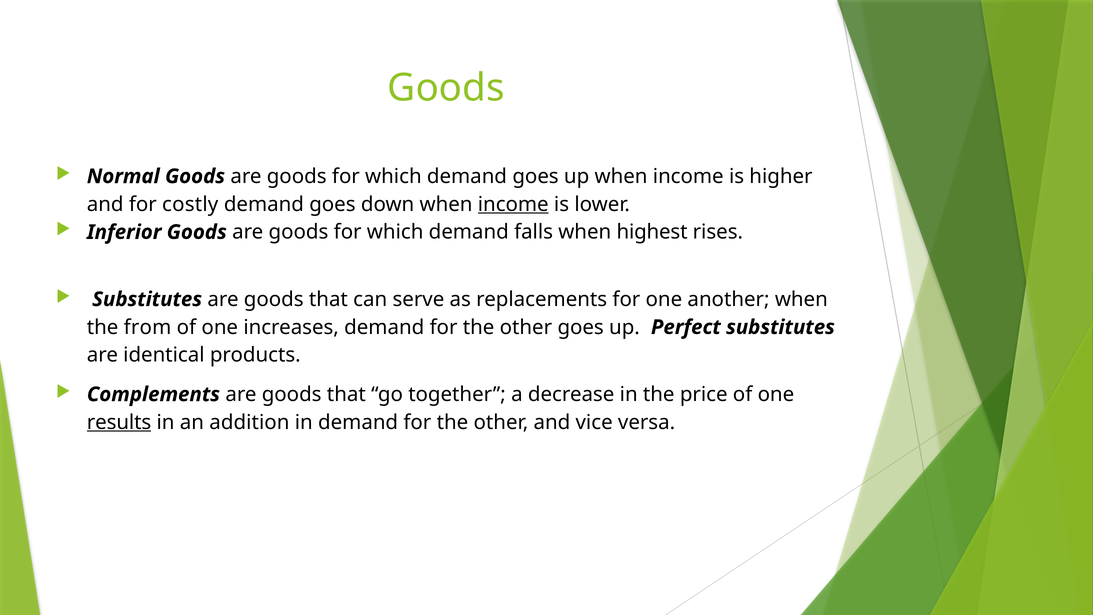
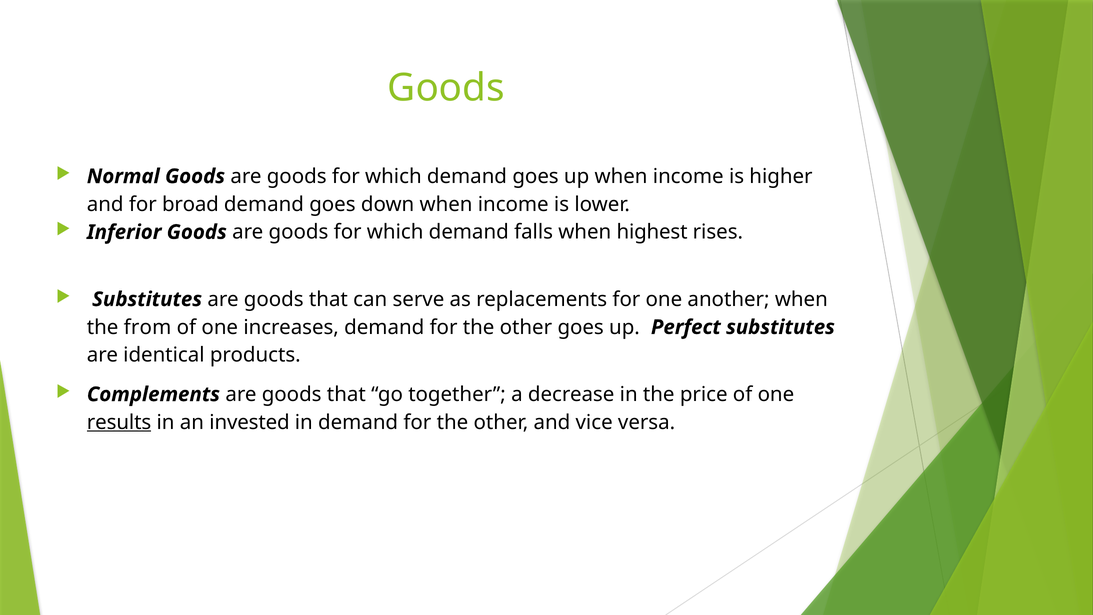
costly: costly -> broad
income at (513, 204) underline: present -> none
addition: addition -> invested
